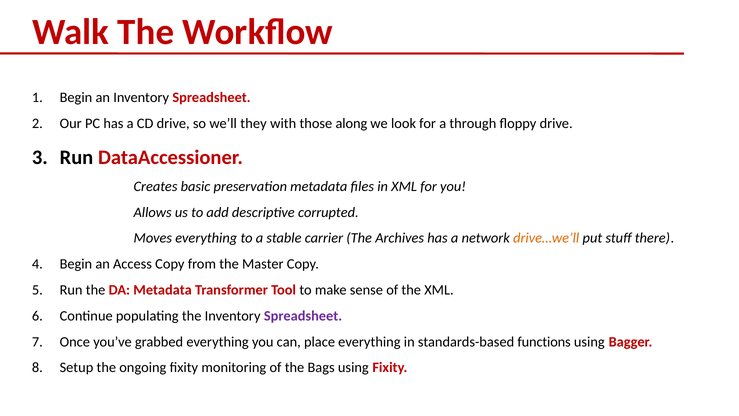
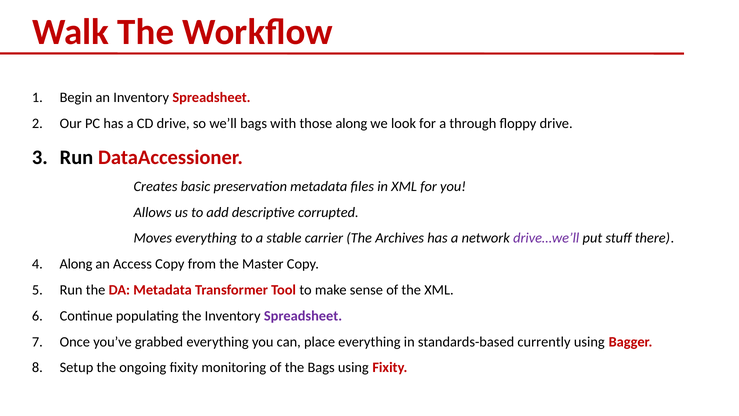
we’ll they: they -> bags
drive…we’ll colour: orange -> purple
Begin at (76, 264): Begin -> Along
functions: functions -> currently
